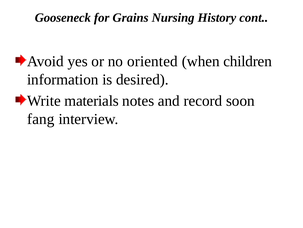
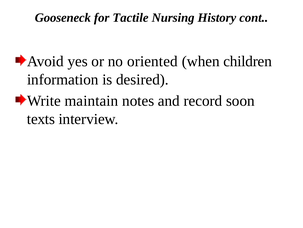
Grains: Grains -> Tactile
materials: materials -> maintain
fang: fang -> texts
